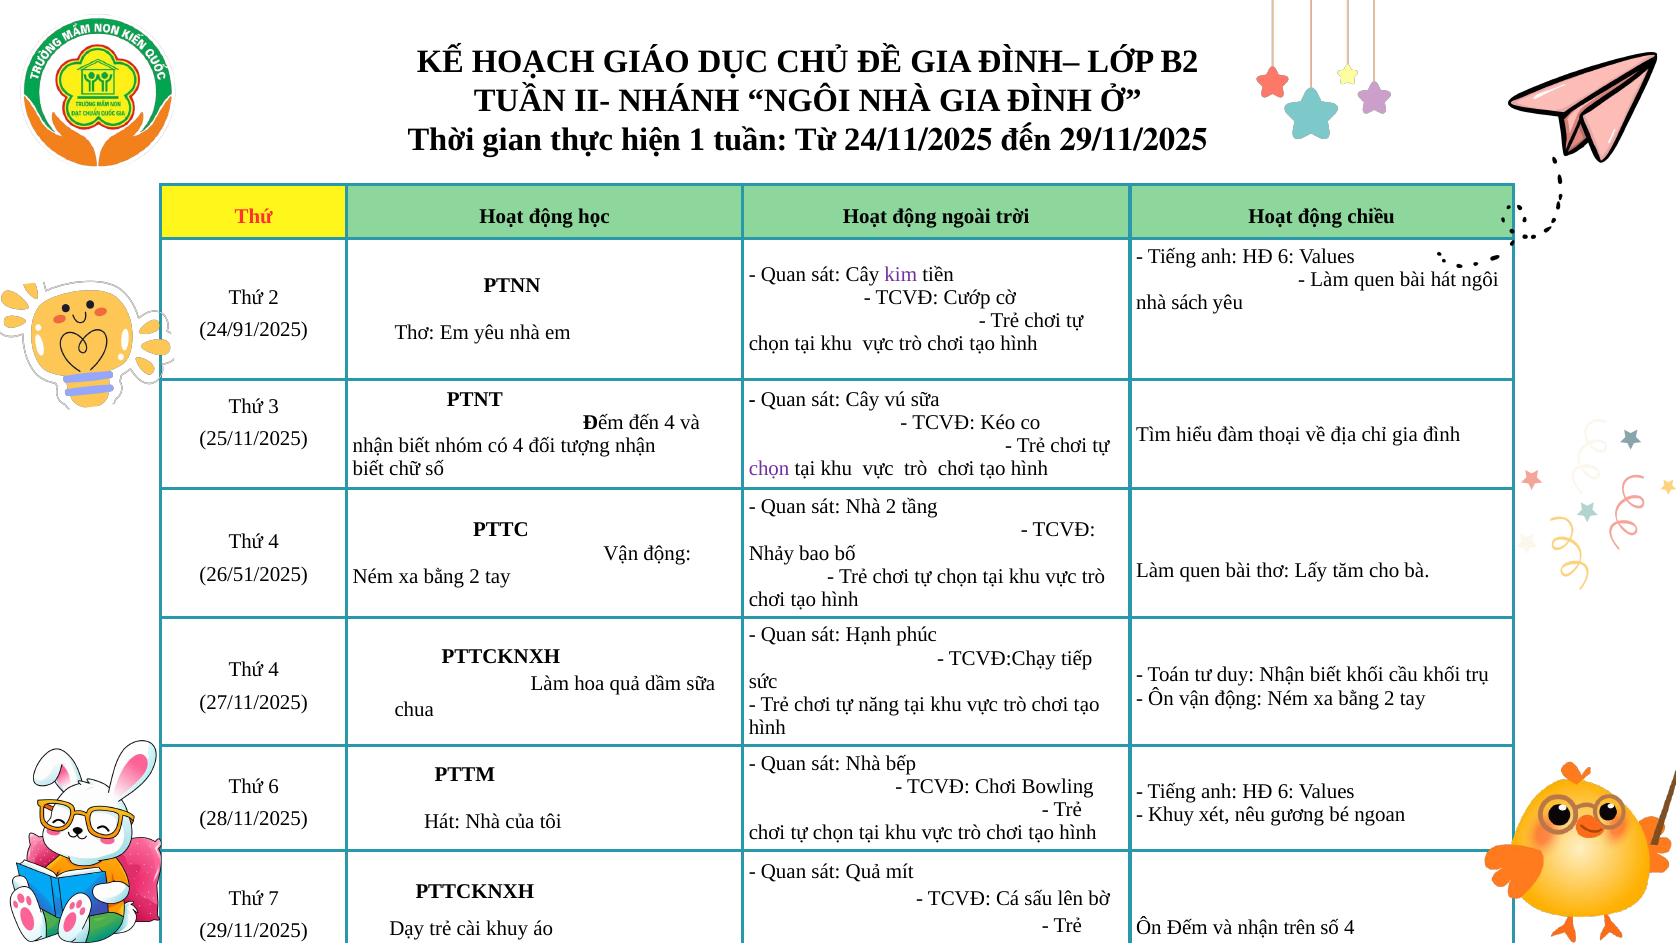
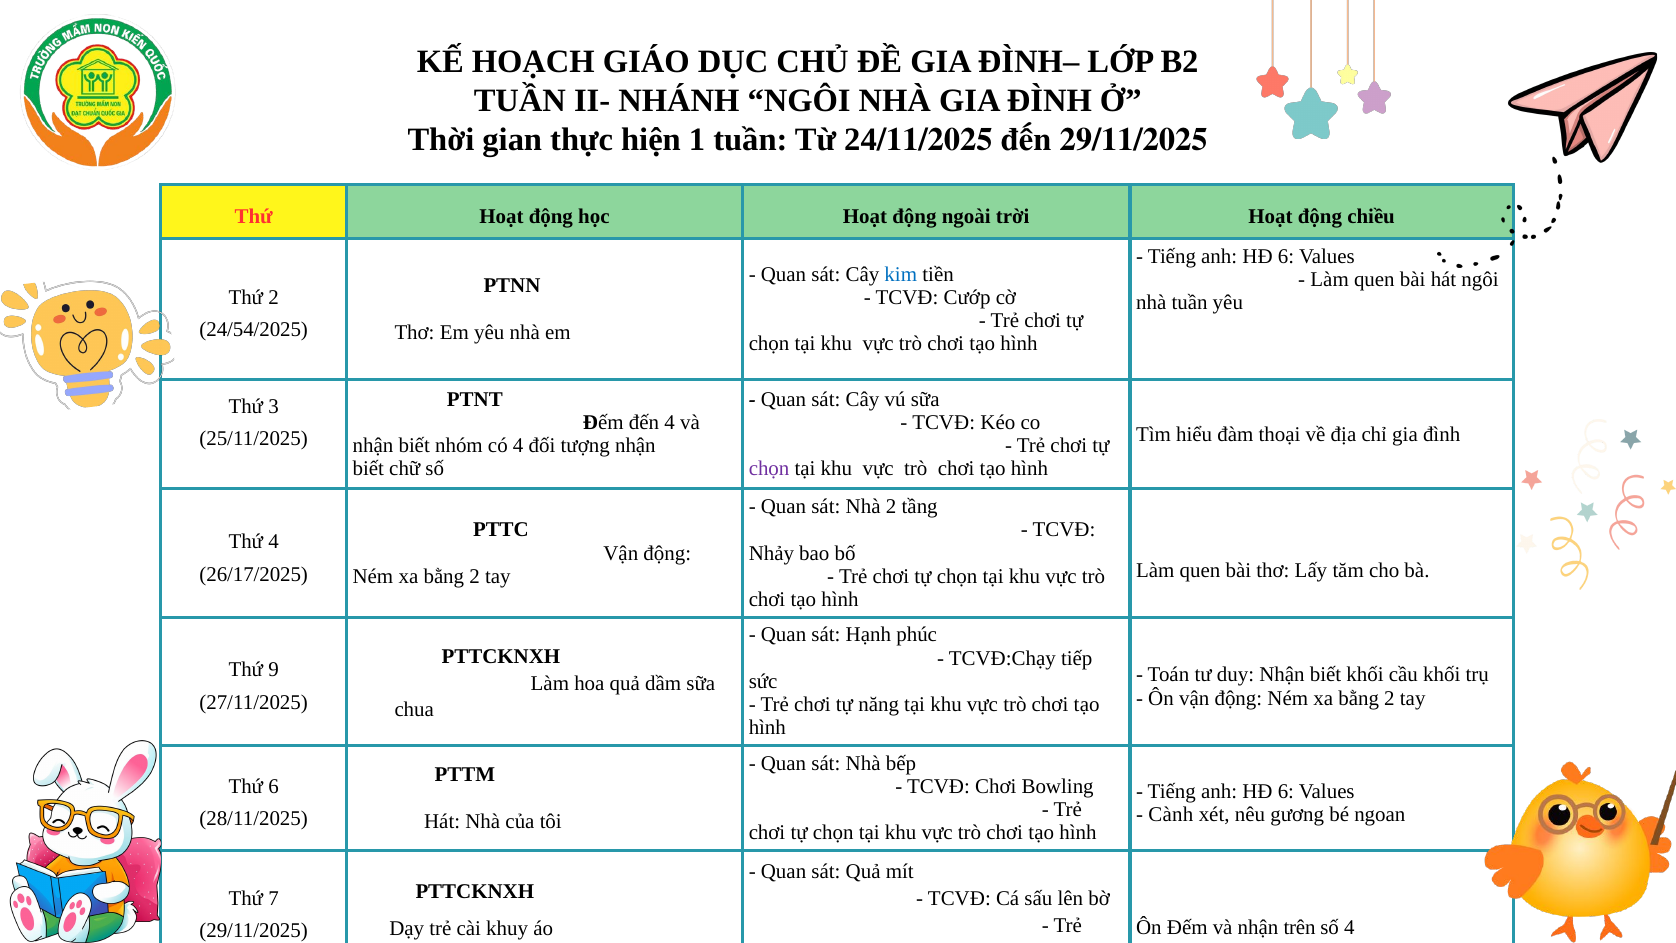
kim colour: purple -> blue
nhà sách: sách -> tuần
24/91/2025: 24/91/2025 -> 24/54/2025
26/51/2025: 26/51/2025 -> 26/17/2025
4 at (274, 670): 4 -> 9
Khuy at (1171, 815): Khuy -> Cành
